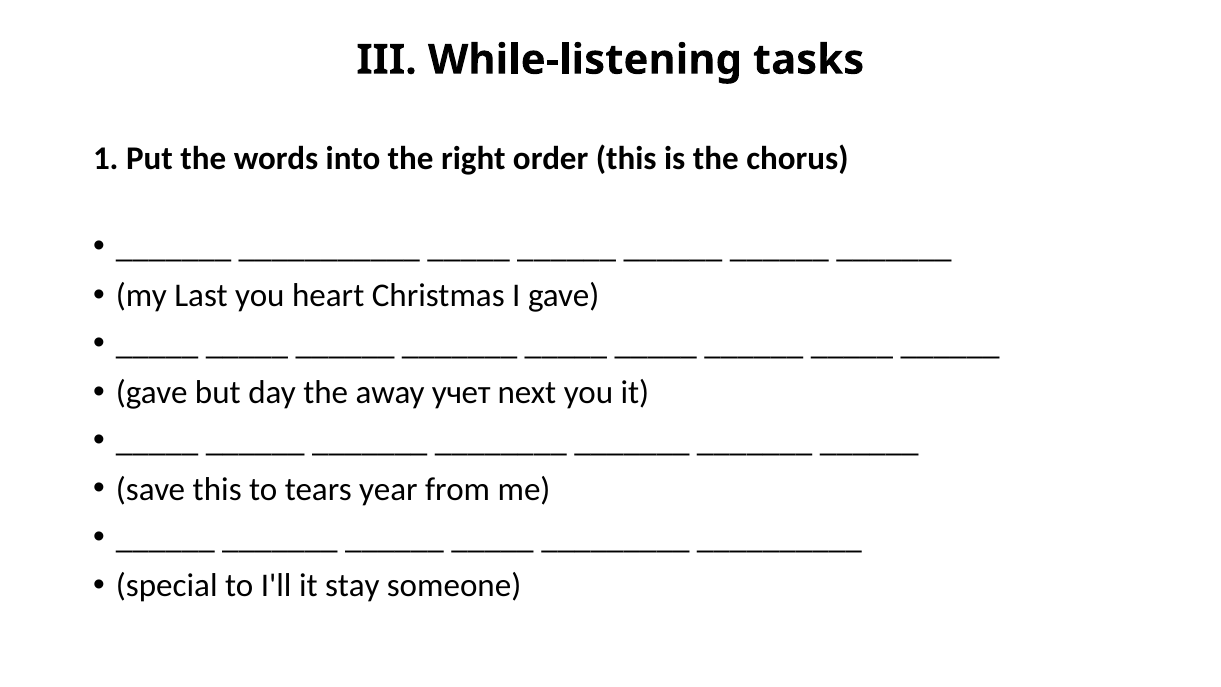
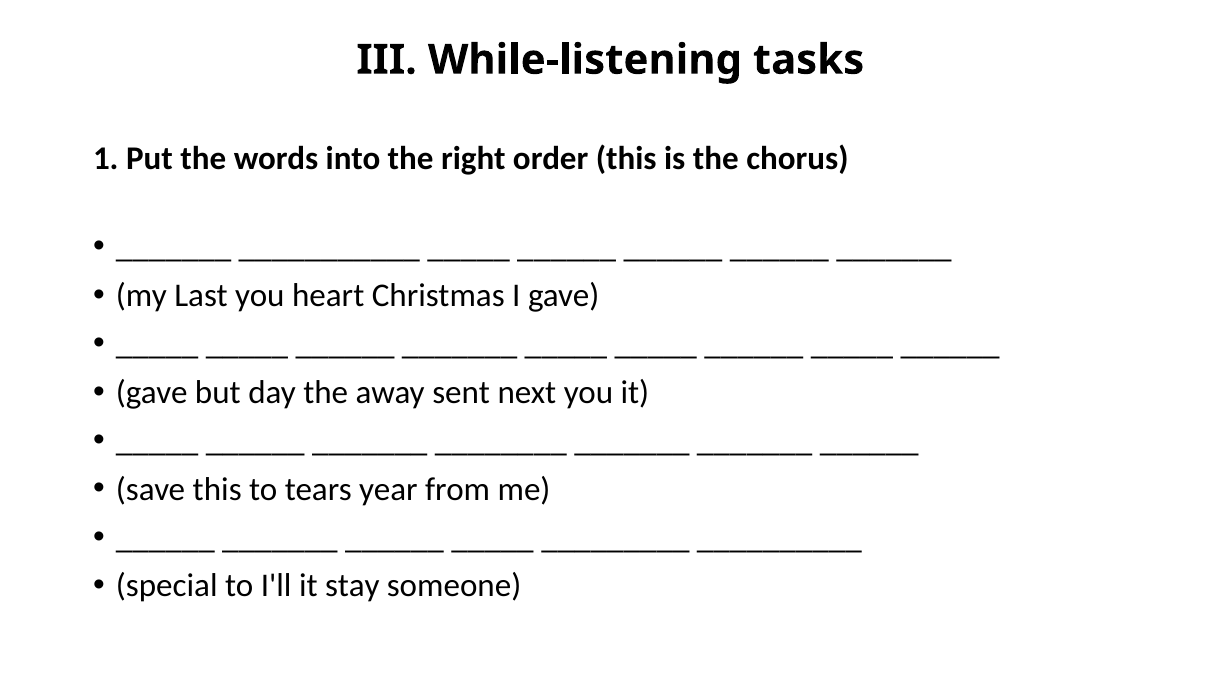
учет: учет -> sent
